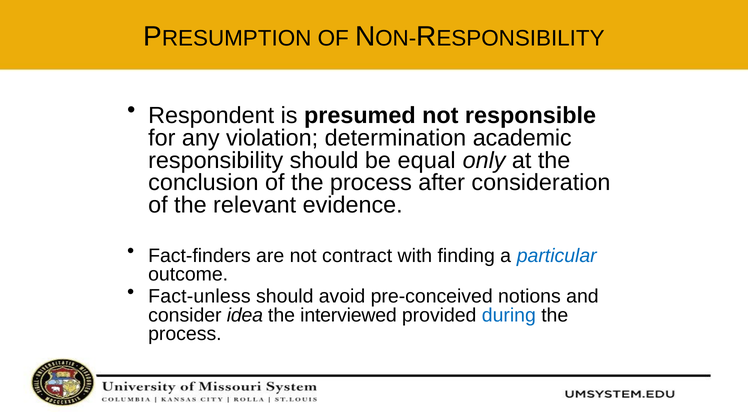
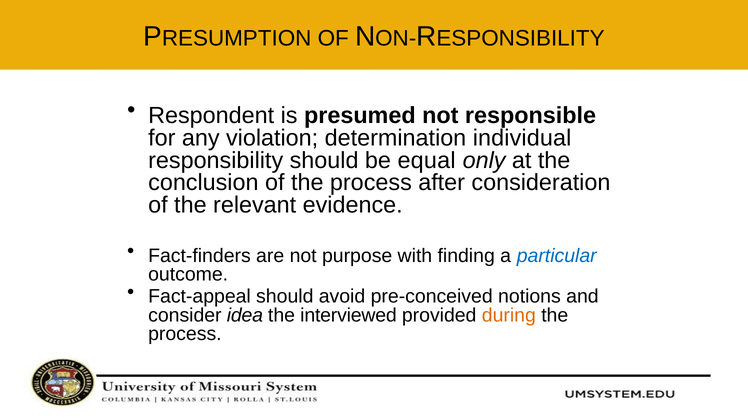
academic: academic -> individual
contract: contract -> purpose
Fact-unless: Fact-unless -> Fact-appeal
during colour: blue -> orange
